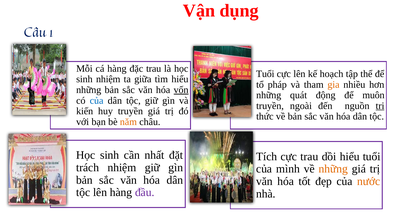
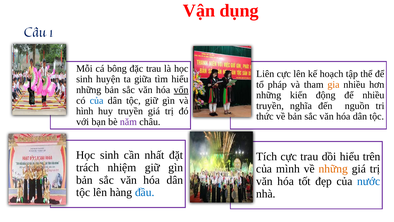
cá hàng: hàng -> bông
Tuổi at (265, 74): Tuổi -> Liên
sinh nhiệm: nhiệm -> huyện
quát: quát -> kiến
để muôn: muôn -> nhiều
ngoài: ngoài -> nghĩa
tri underline: present -> none
kiến: kiến -> hình
năm colour: orange -> purple
hiểu tuổi: tuổi -> trên
nước colour: orange -> blue
đầu colour: purple -> blue
